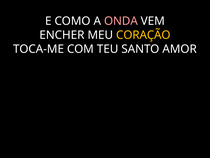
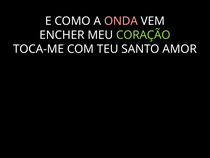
CORAÇÃO colour: yellow -> light green
